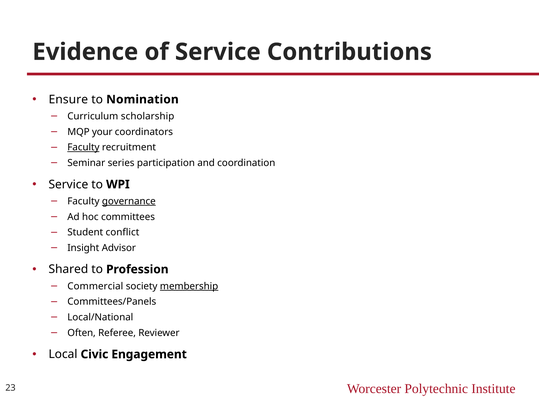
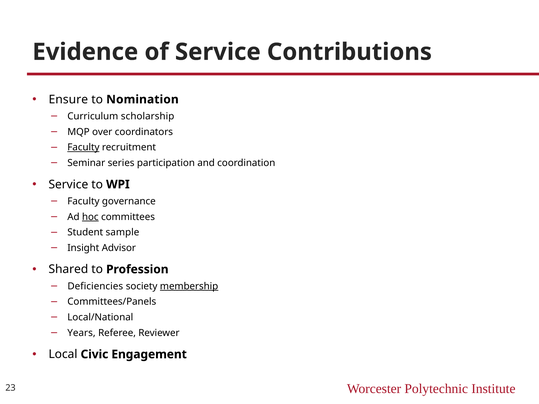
your: your -> over
governance underline: present -> none
hoc underline: none -> present
conflict: conflict -> sample
Commercial: Commercial -> Deficiencies
Often: Often -> Years
